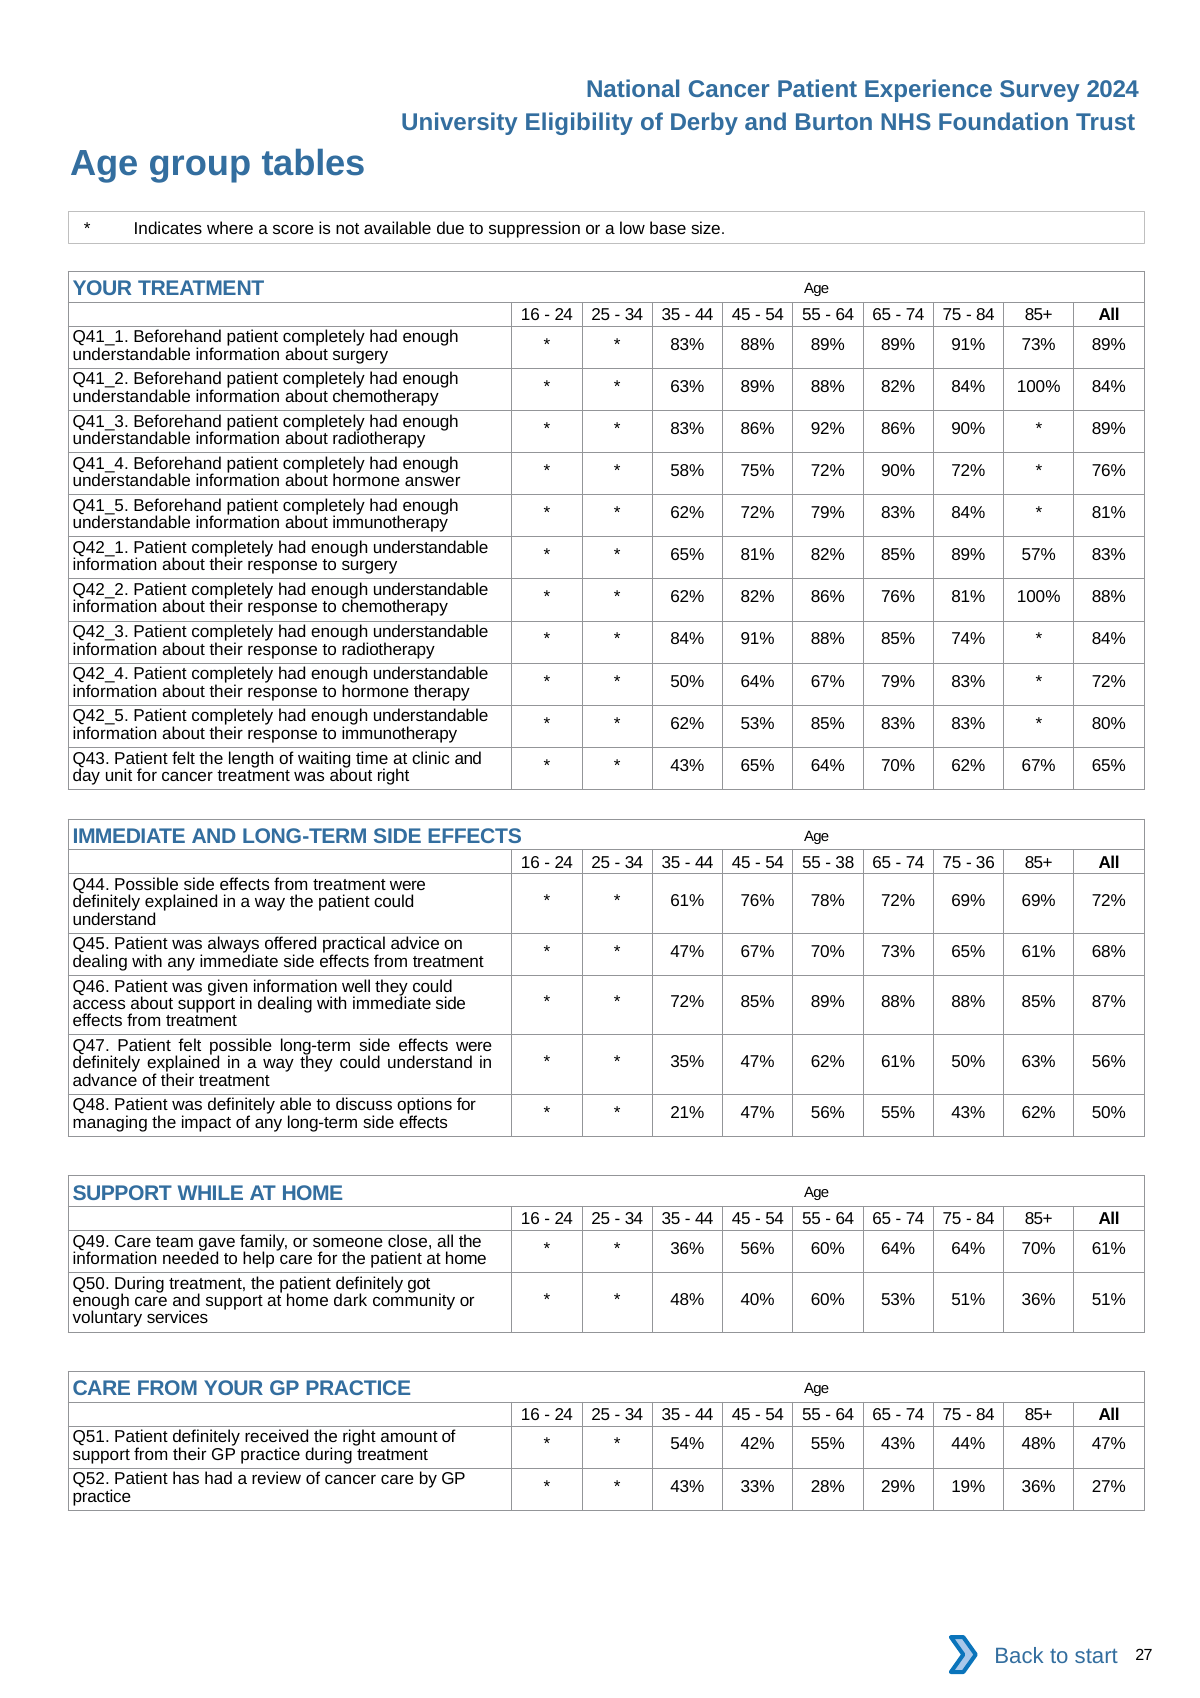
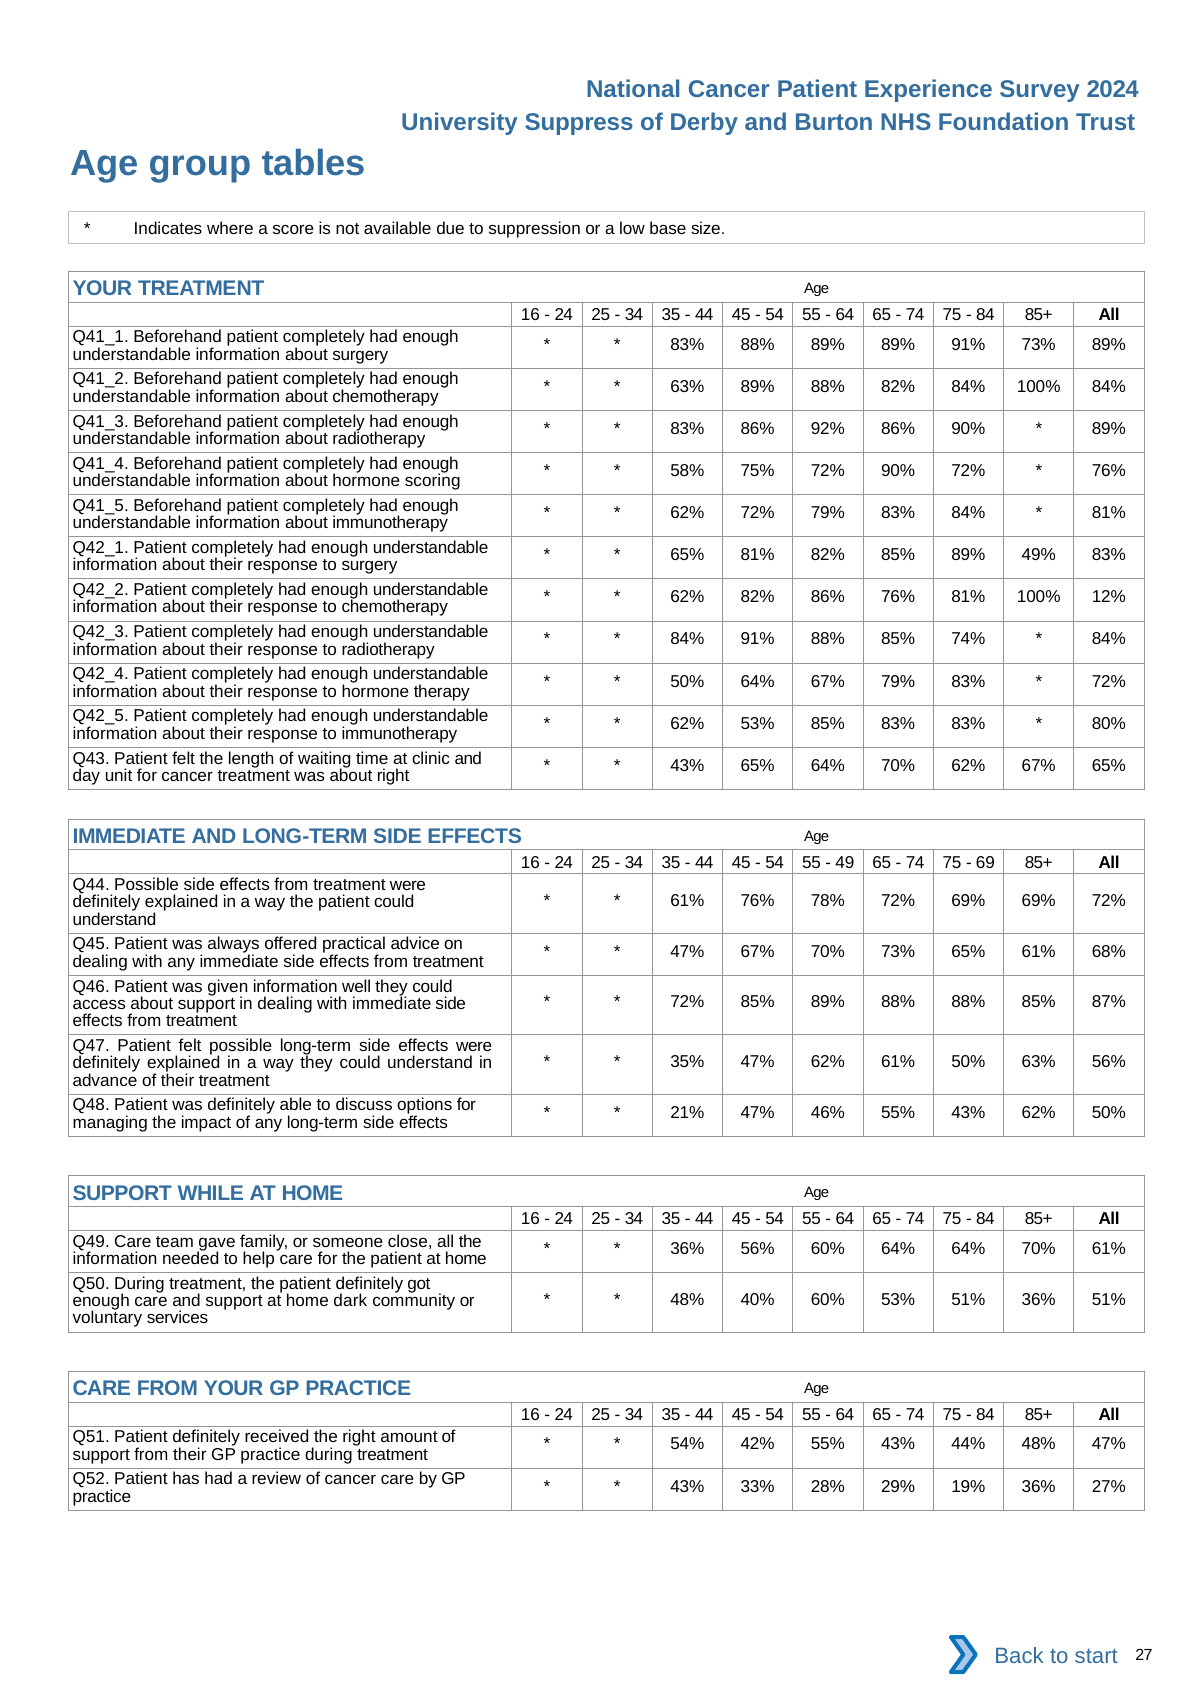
Eligibility: Eligibility -> Suppress
answer: answer -> scoring
57%: 57% -> 49%
100% 88%: 88% -> 12%
38: 38 -> 49
36: 36 -> 69
47% 56%: 56% -> 46%
